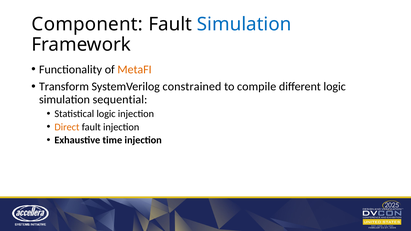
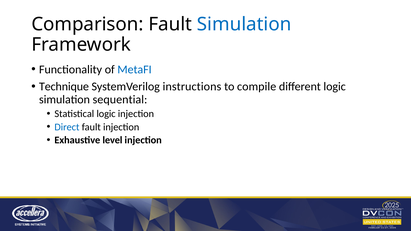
Component: Component -> Comparison
MetaFI colour: orange -> blue
Transform: Transform -> Technique
constrained: constrained -> instructions
Direct colour: orange -> blue
time: time -> level
